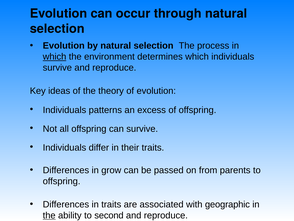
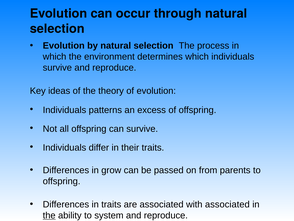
which at (55, 57) underline: present -> none
with geographic: geographic -> associated
second: second -> system
